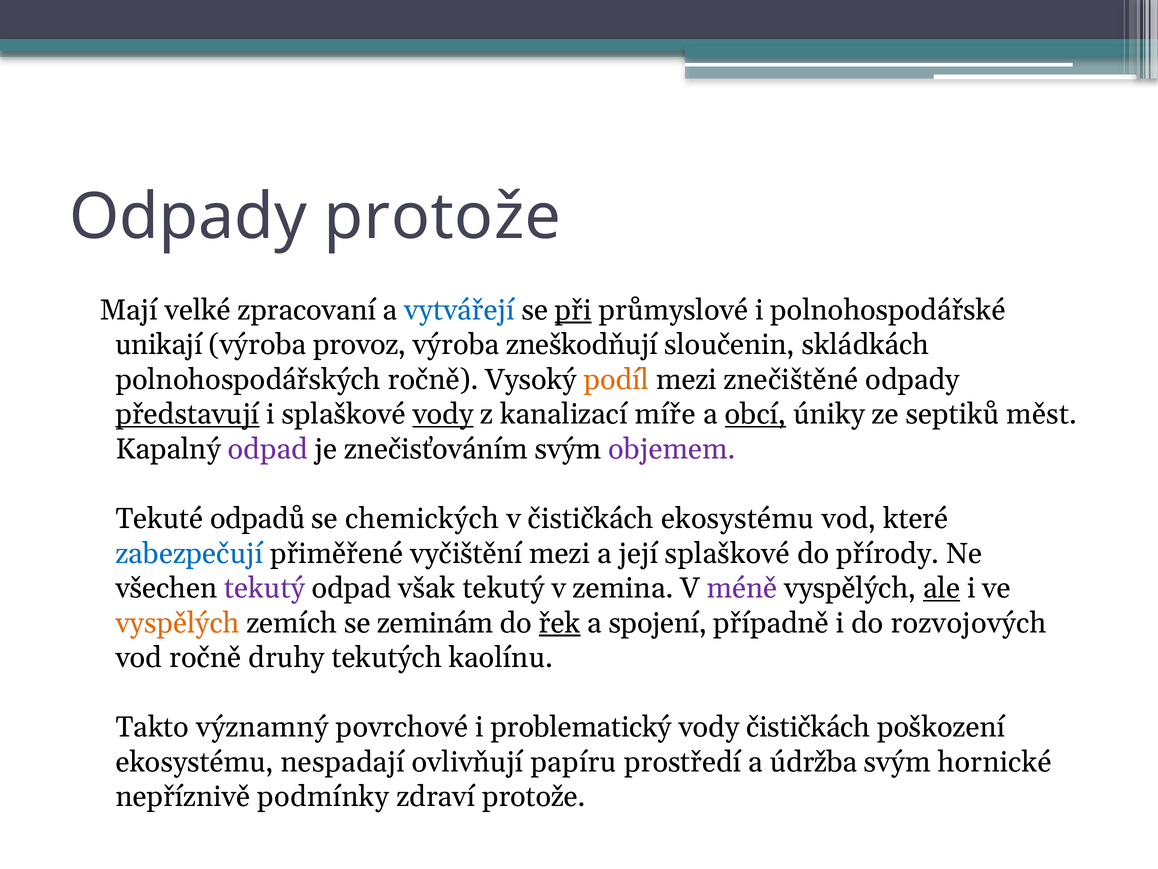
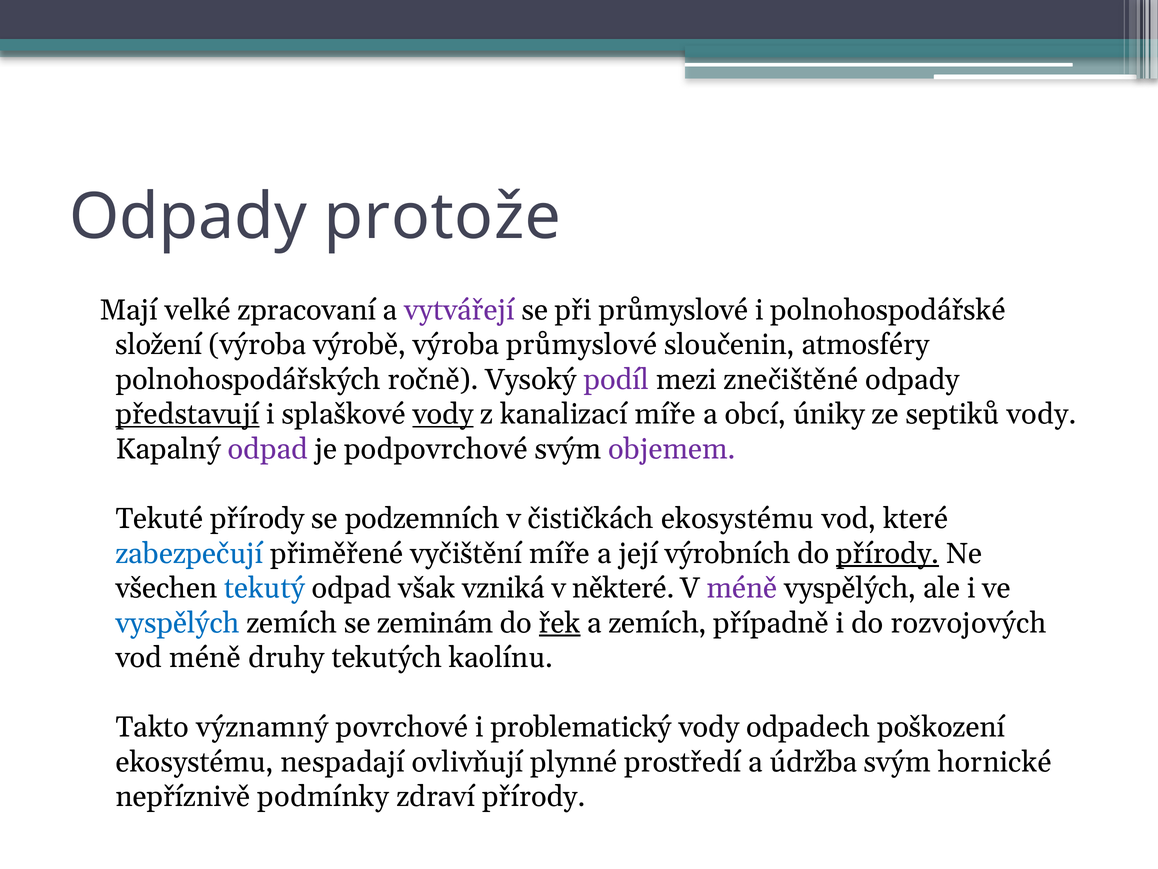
vytvářejí colour: blue -> purple
při underline: present -> none
unikají: unikají -> složení
provoz: provoz -> výrobě
výroba zneškodňují: zneškodňují -> průmyslové
skládkách: skládkách -> atmosféry
podíl colour: orange -> purple
obcí underline: present -> none
septiků měst: měst -> vody
znečisťováním: znečisťováním -> podpovrchové
Tekuté odpadů: odpadů -> přírody
chemických: chemických -> podzemních
vyčištění mezi: mezi -> míře
její splaškové: splaškové -> výrobních
přírody at (888, 553) underline: none -> present
tekutý at (265, 588) colour: purple -> blue
však tekutý: tekutý -> vzniká
zemina: zemina -> některé
ale underline: present -> none
vyspělých at (178, 623) colour: orange -> blue
a spojení: spojení -> zemích
vod ročně: ročně -> méně
vody čističkách: čističkách -> odpadech
papíru: papíru -> plynné
zdraví protože: protože -> přírody
